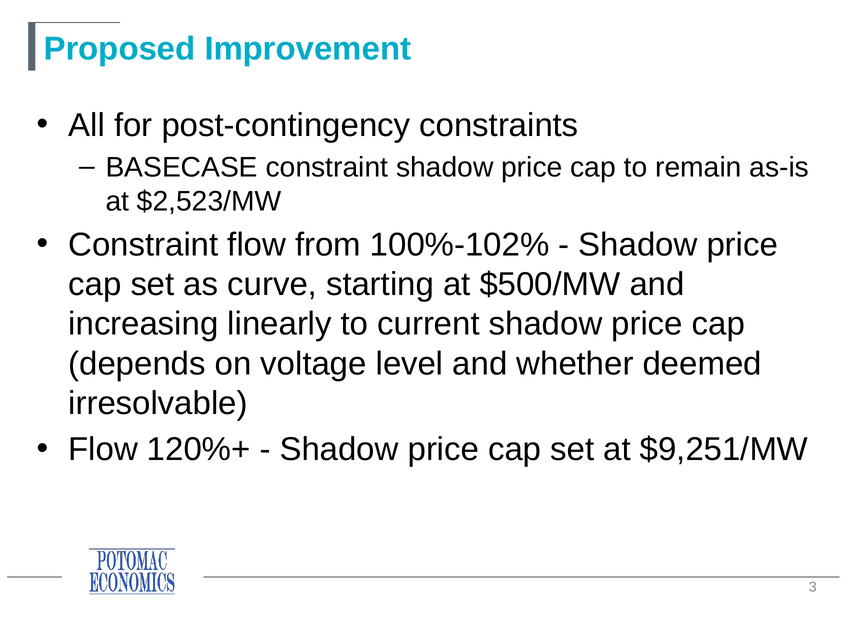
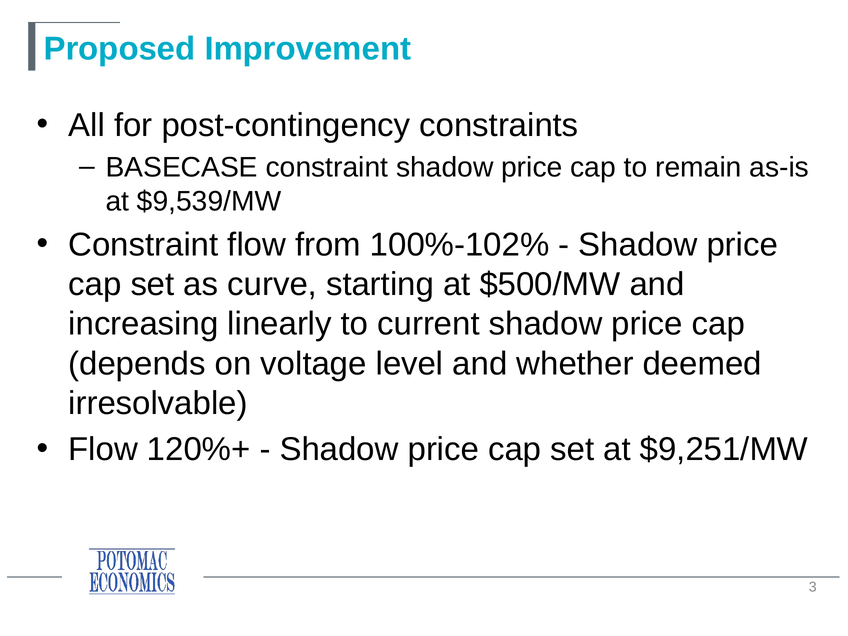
$2,523/MW: $2,523/MW -> $9,539/MW
